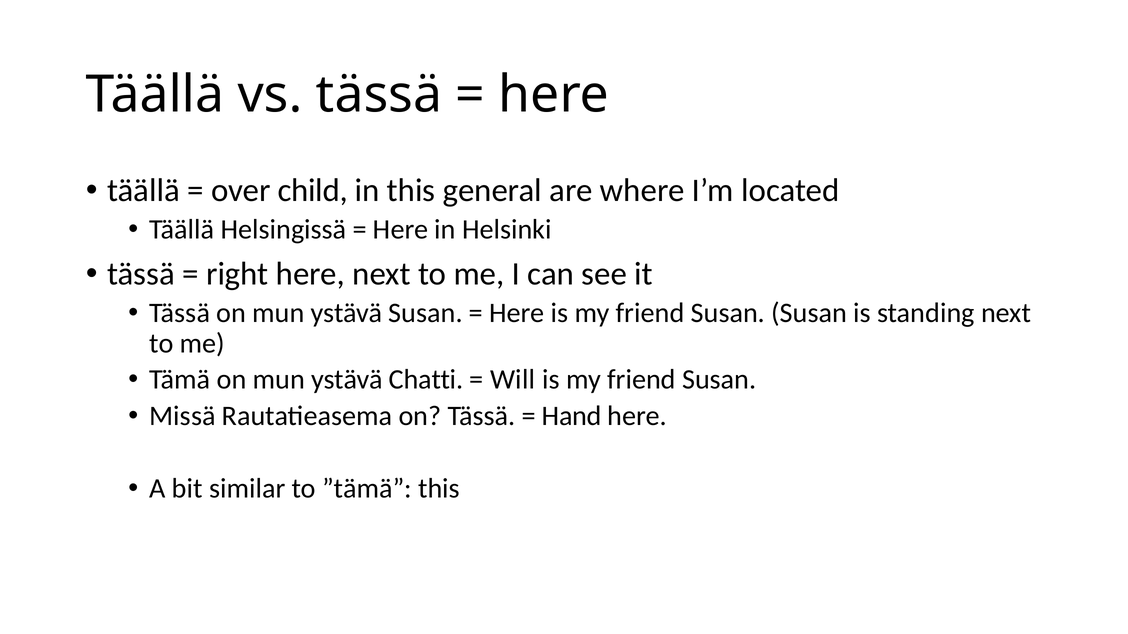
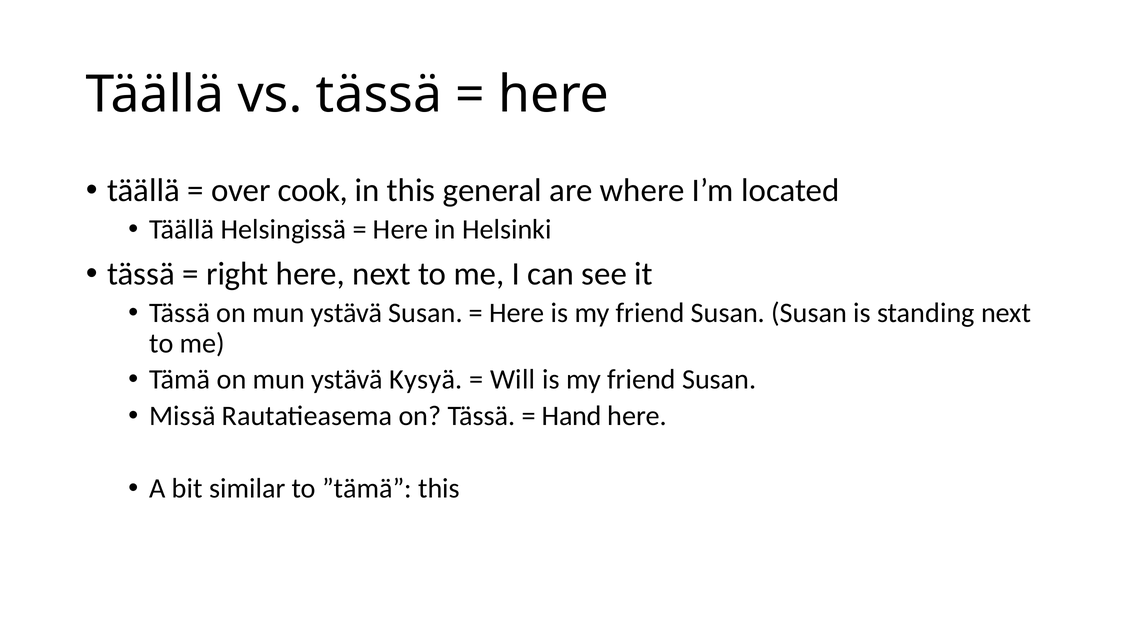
child: child -> cook
Chatti: Chatti -> Kysyä
